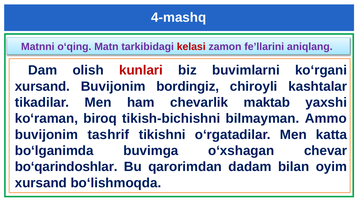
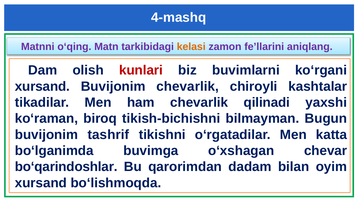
kelasi colour: red -> orange
Buvijonim bordingiz: bordingiz -> chevarlik
maktab: maktab -> qilinadi
Ammo: Ammo -> Bugun
